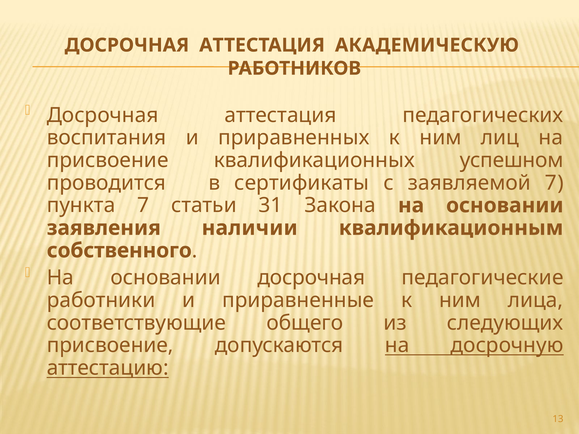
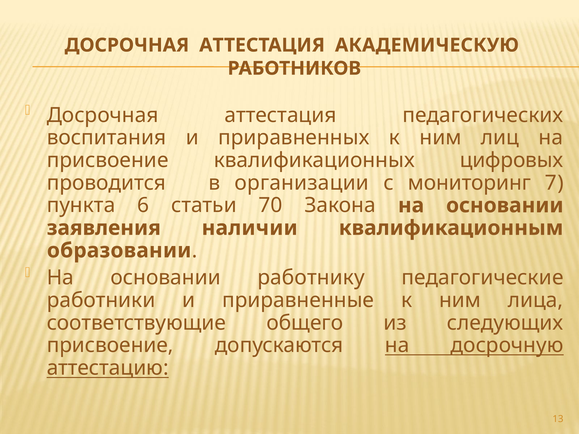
успешном: успешном -> цифровых
сертификаты: сертификаты -> организации
заявляемой: заявляемой -> мониторинг
пункта 7: 7 -> 6
31: 31 -> 70
собственного: собственного -> образовании
основании досрочная: досрочная -> работнику
